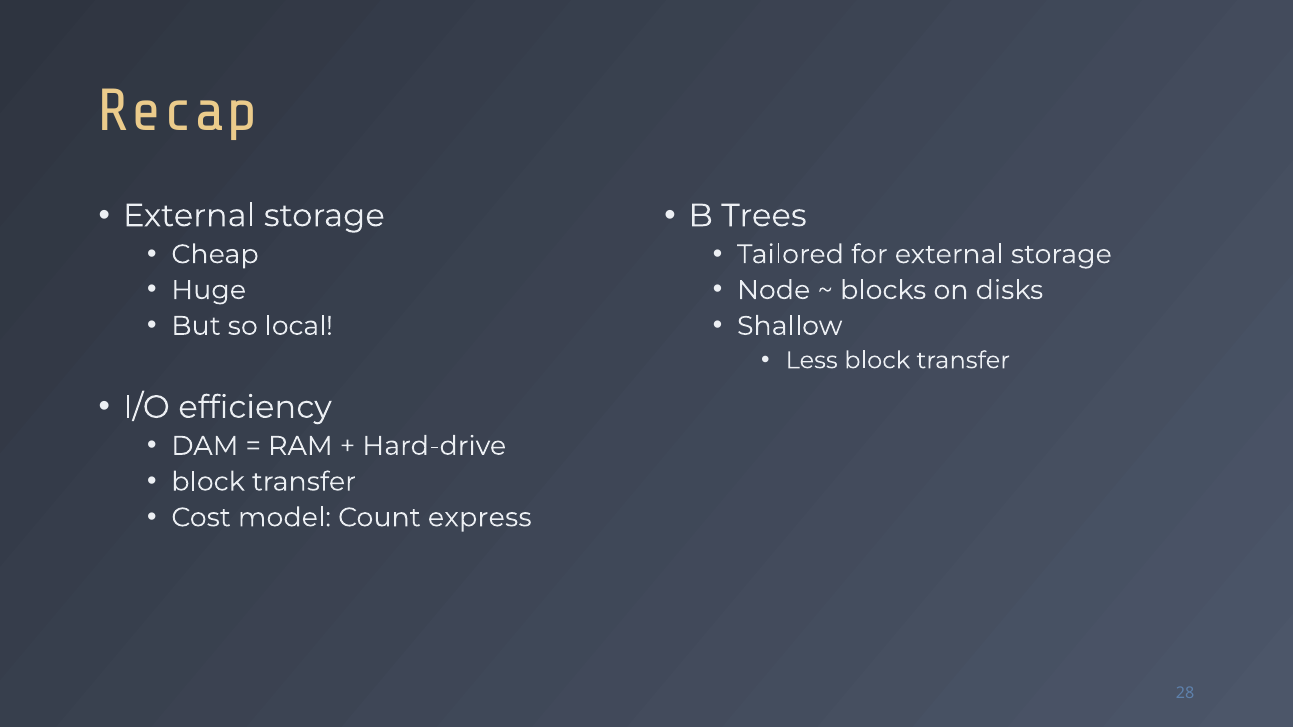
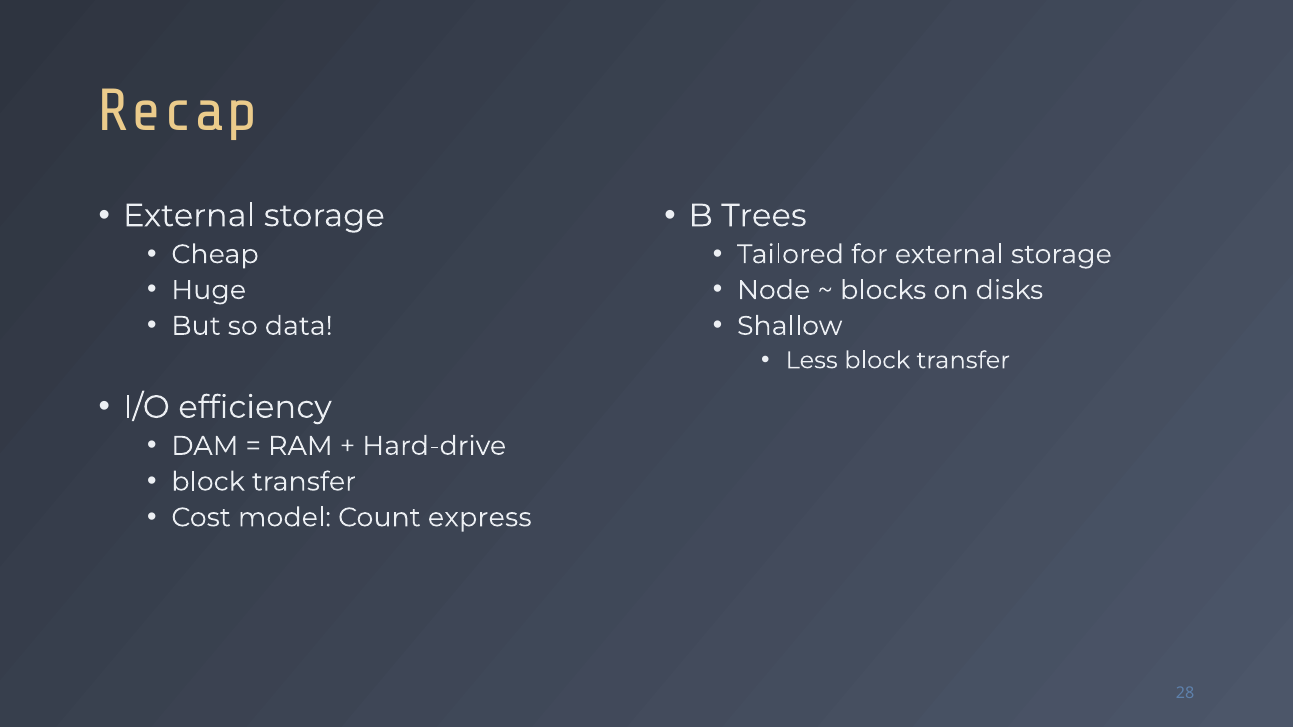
local: local -> data
